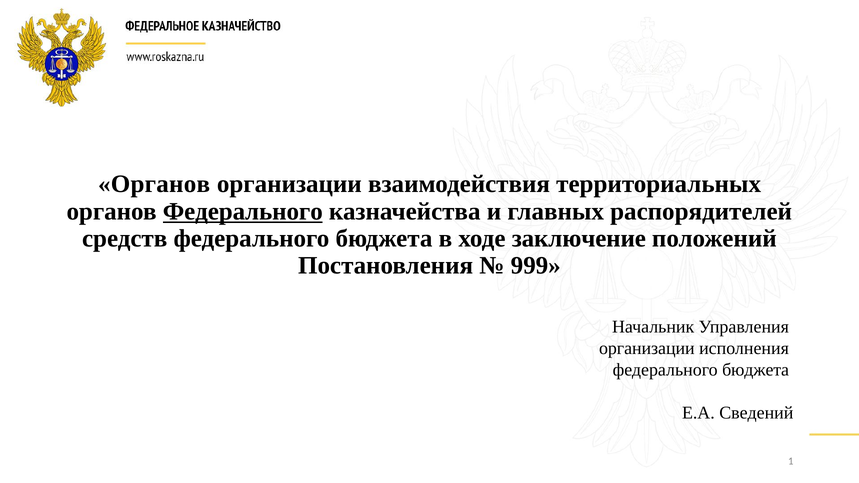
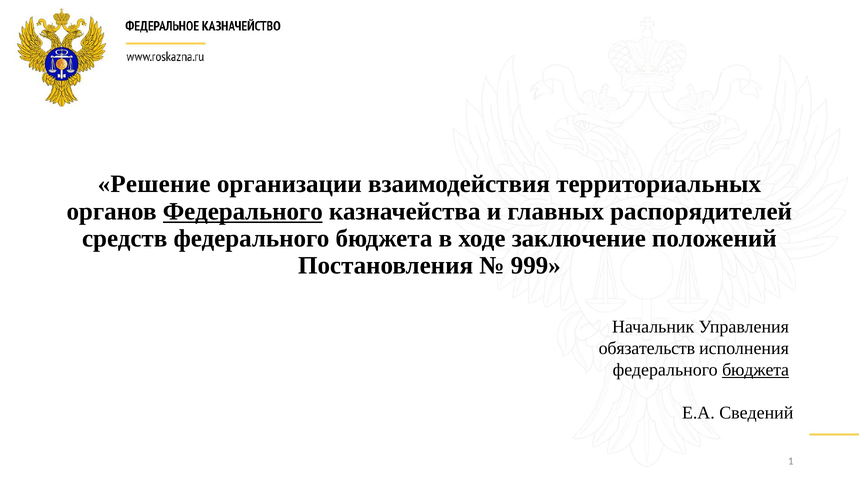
Органов at (154, 184): Органов -> Решение
организации at (647, 349): организации -> обязательств
бюджета at (756, 370) underline: none -> present
